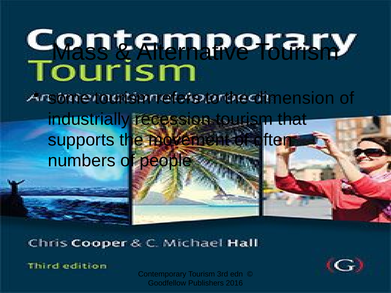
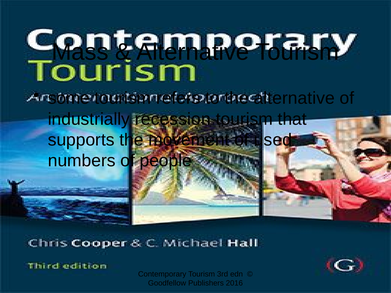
the dimension: dimension -> alternative
often: often -> used
